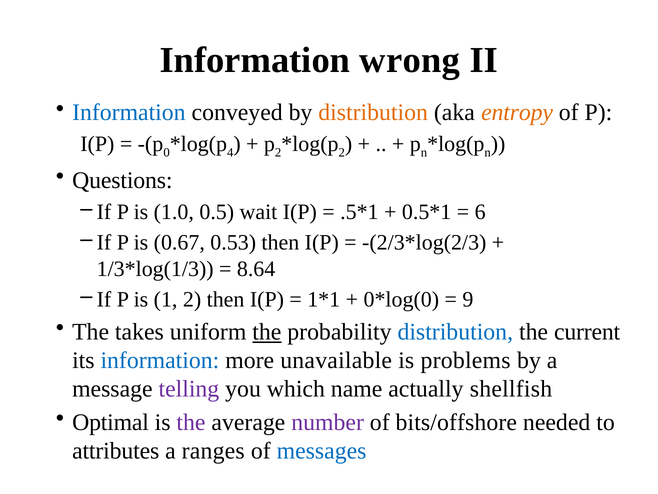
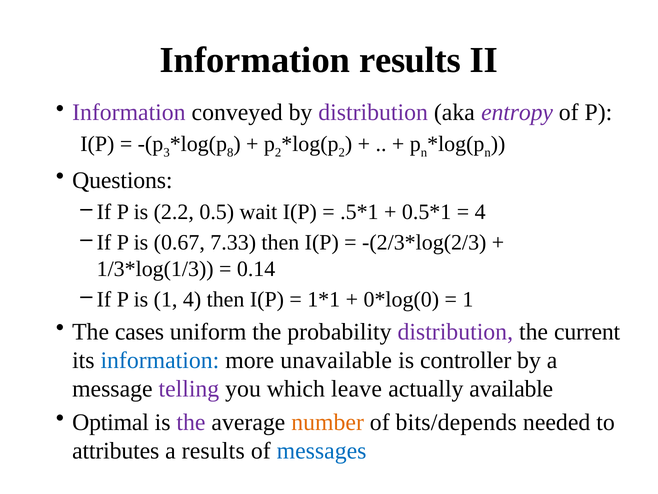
Information wrong: wrong -> results
Information at (129, 112) colour: blue -> purple
distribution at (373, 112) colour: orange -> purple
entropy colour: orange -> purple
0: 0 -> 3
4: 4 -> 8
1.0: 1.0 -> 2.2
6 at (480, 212): 6 -> 4
0.53: 0.53 -> 7.33
8.64: 8.64 -> 0.14
1 2: 2 -> 4
9 at (468, 299): 9 -> 1
takes: takes -> cases
the at (267, 332) underline: present -> none
distribution at (455, 332) colour: blue -> purple
problems: problems -> controller
name: name -> leave
shellfish: shellfish -> available
number colour: purple -> orange
bits/offshore: bits/offshore -> bits/depends
a ranges: ranges -> results
